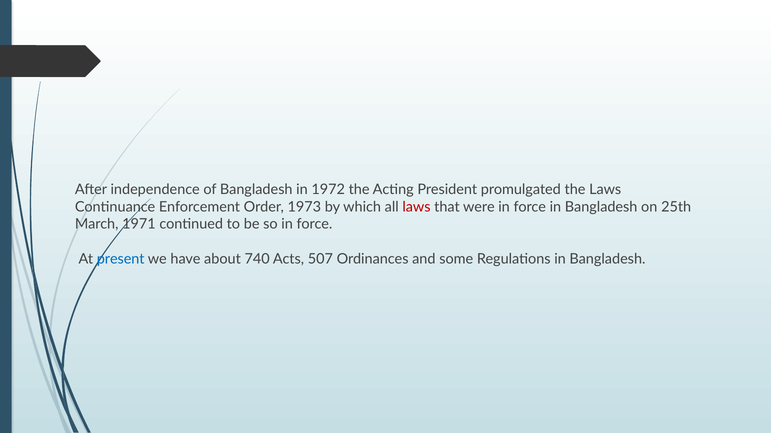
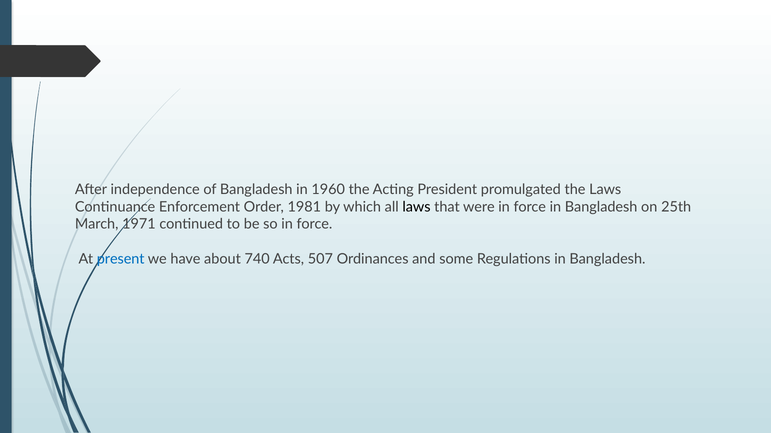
1972: 1972 -> 1960
1973: 1973 -> 1981
laws at (416, 207) colour: red -> black
